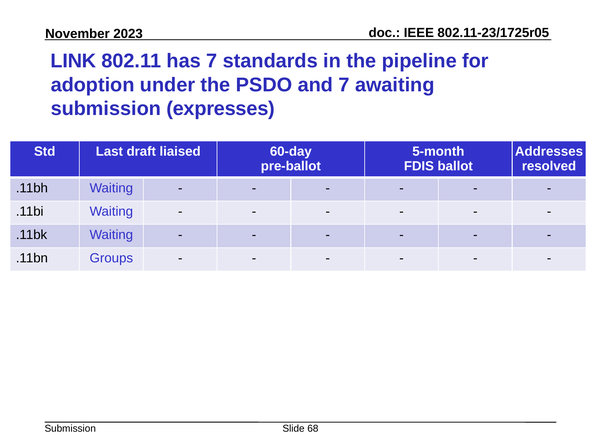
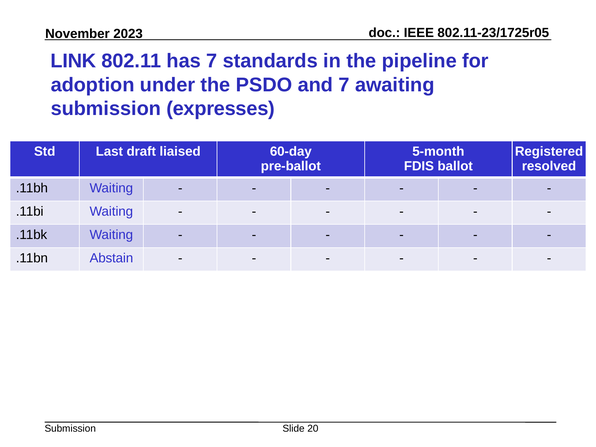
Addresses: Addresses -> Registered
Groups: Groups -> Abstain
68: 68 -> 20
